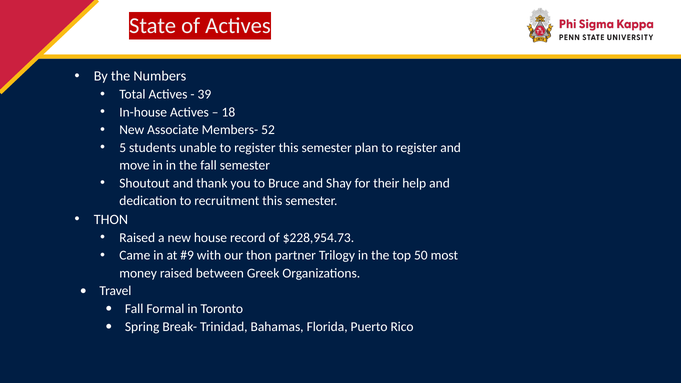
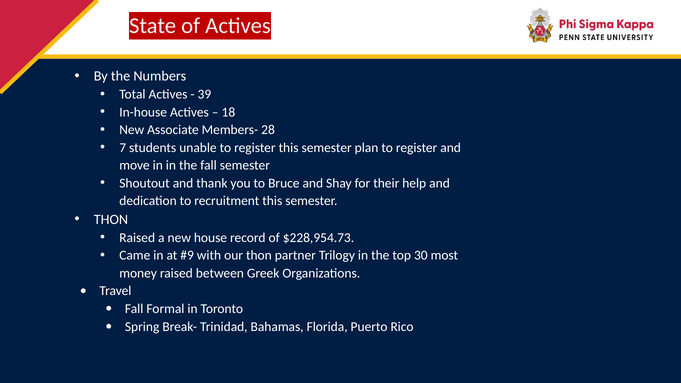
52: 52 -> 28
5: 5 -> 7
50: 50 -> 30
